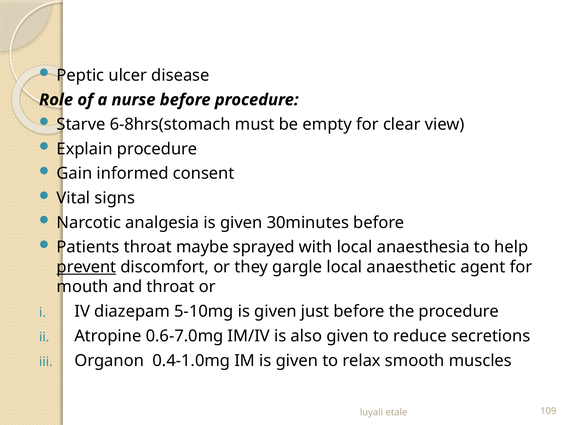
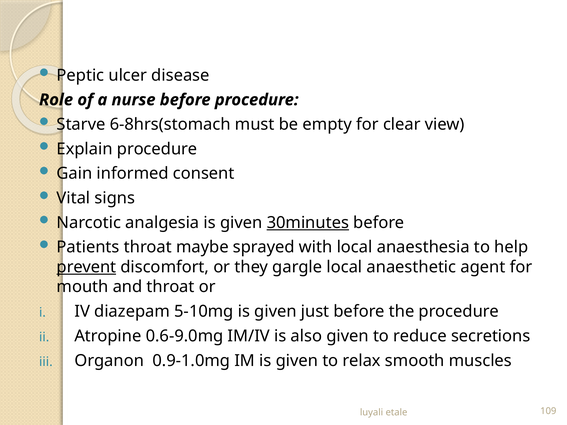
30minutes underline: none -> present
0.6-7.0mg: 0.6-7.0mg -> 0.6-9.0mg
0.4-1.0mg: 0.4-1.0mg -> 0.9-1.0mg
